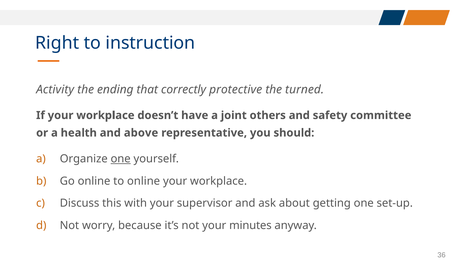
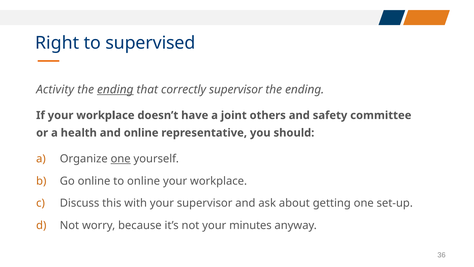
instruction: instruction -> supervised
ending at (115, 89) underline: none -> present
correctly protective: protective -> supervisor
turned at (305, 89): turned -> ending
and above: above -> online
